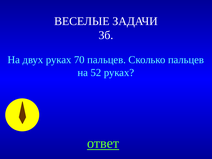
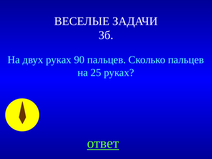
70: 70 -> 90
52: 52 -> 25
